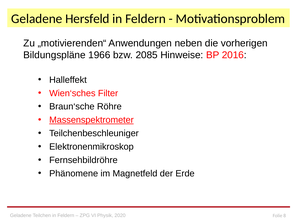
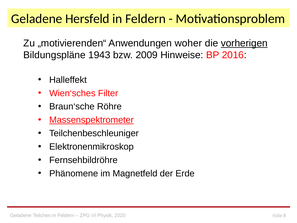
neben: neben -> woher
vorherigen underline: none -> present
1966: 1966 -> 1943
2085: 2085 -> 2009
